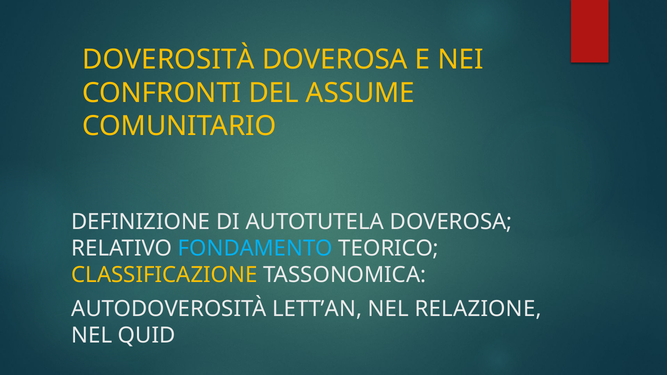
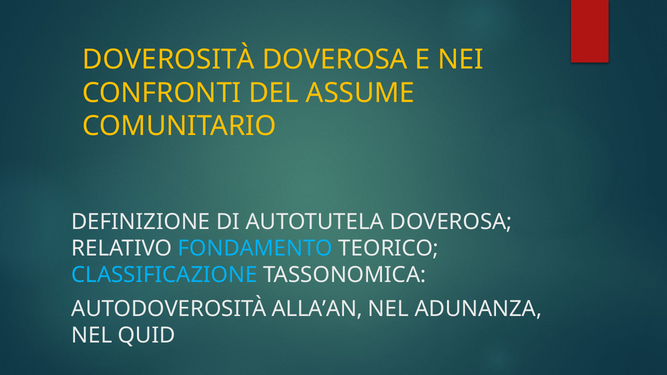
CLASSIFICAZIONE colour: yellow -> light blue
LETT’AN: LETT’AN -> ALLA’AN
RELAZIONE: RELAZIONE -> ADUNANZA
